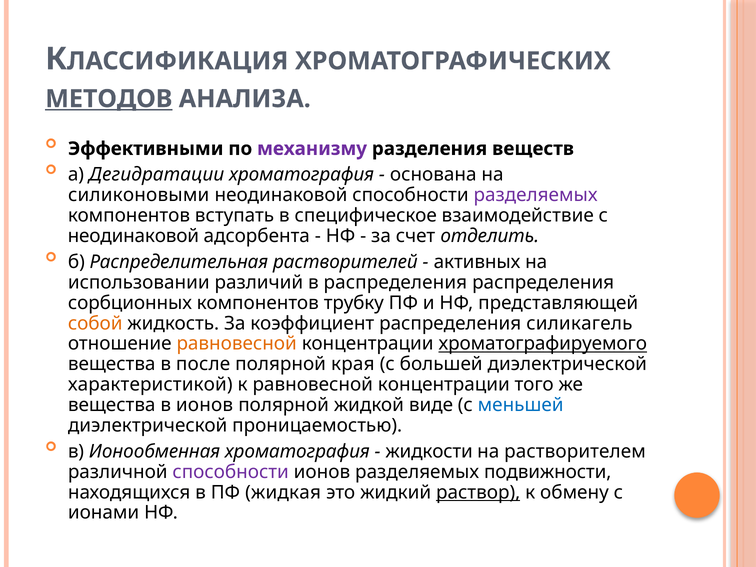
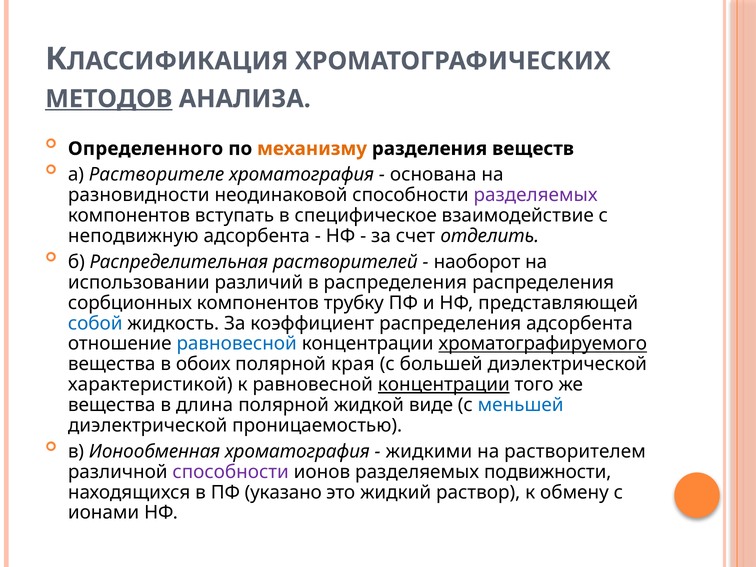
Эффективными: Эффективными -> Определенного
механизму colour: purple -> orange
Дегидратации: Дегидратации -> Растворителе
силиконовыми: силиконовыми -> разновидности
неодинаковой at (133, 236): неодинаковой -> неподвижную
активных: активных -> наоборот
собой colour: orange -> blue
распределения силикагель: силикагель -> адсорбента
равновесной at (237, 344) colour: orange -> blue
после: после -> обоих
концентрации at (444, 385) underline: none -> present
в ионов: ионов -> длина
жидкости: жидкости -> жидкими
жидкая: жидкая -> указано
раствор underline: present -> none
